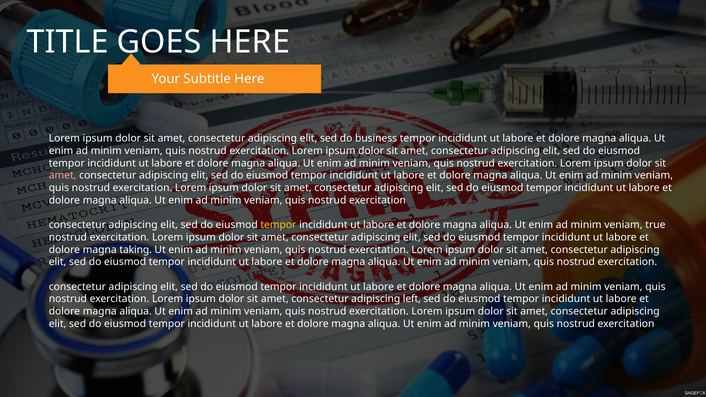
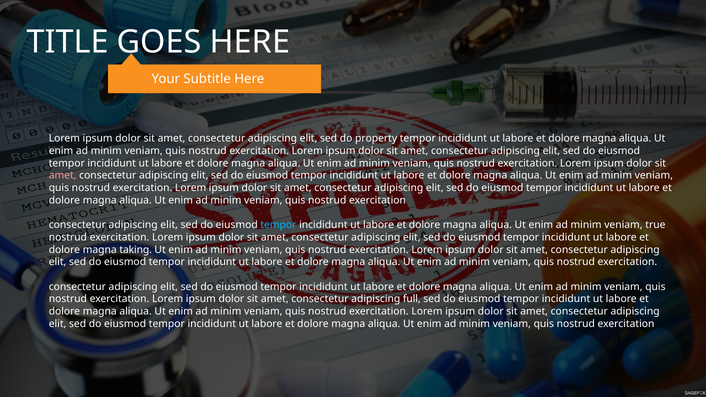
business: business -> property
tempor at (278, 225) colour: yellow -> light blue
left: left -> full
